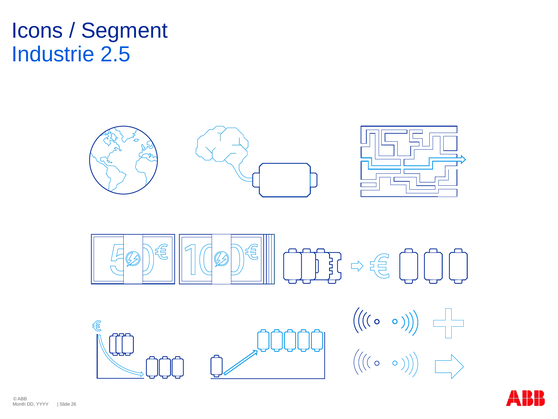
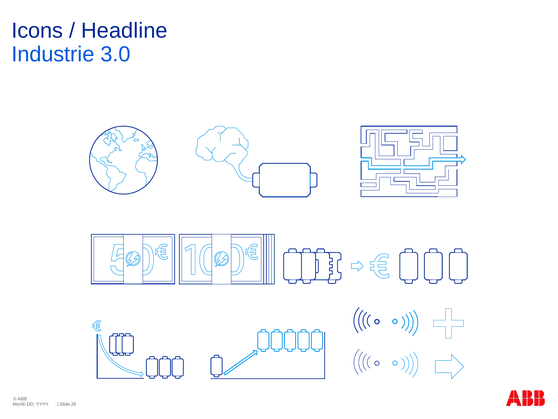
Segment: Segment -> Headline
2.5: 2.5 -> 3.0
